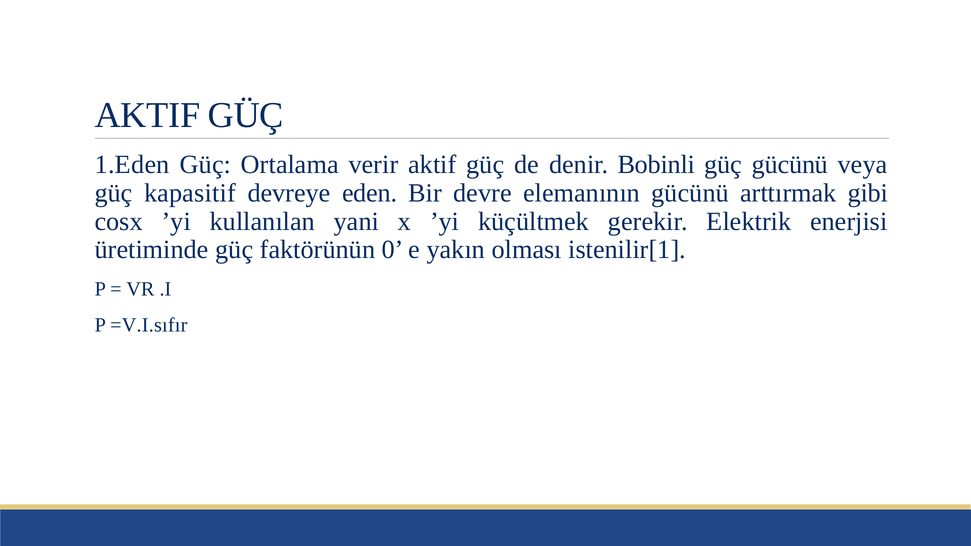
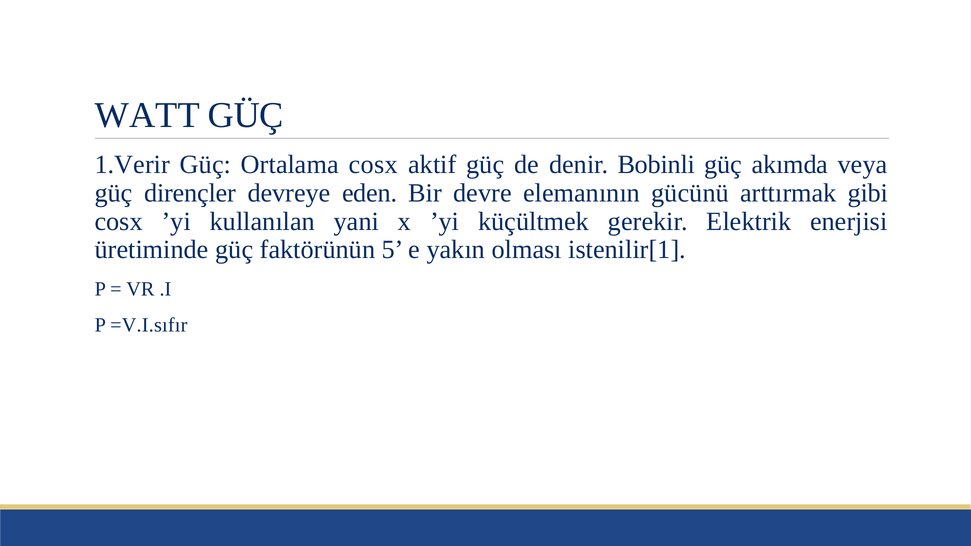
AKTIF at (147, 115): AKTIF -> WATT
1.Eden: 1.Eden -> 1.Verir
Ortalama verir: verir -> cosx
güç gücünü: gücünü -> akımda
kapasitif: kapasitif -> dirençler
0: 0 -> 5
